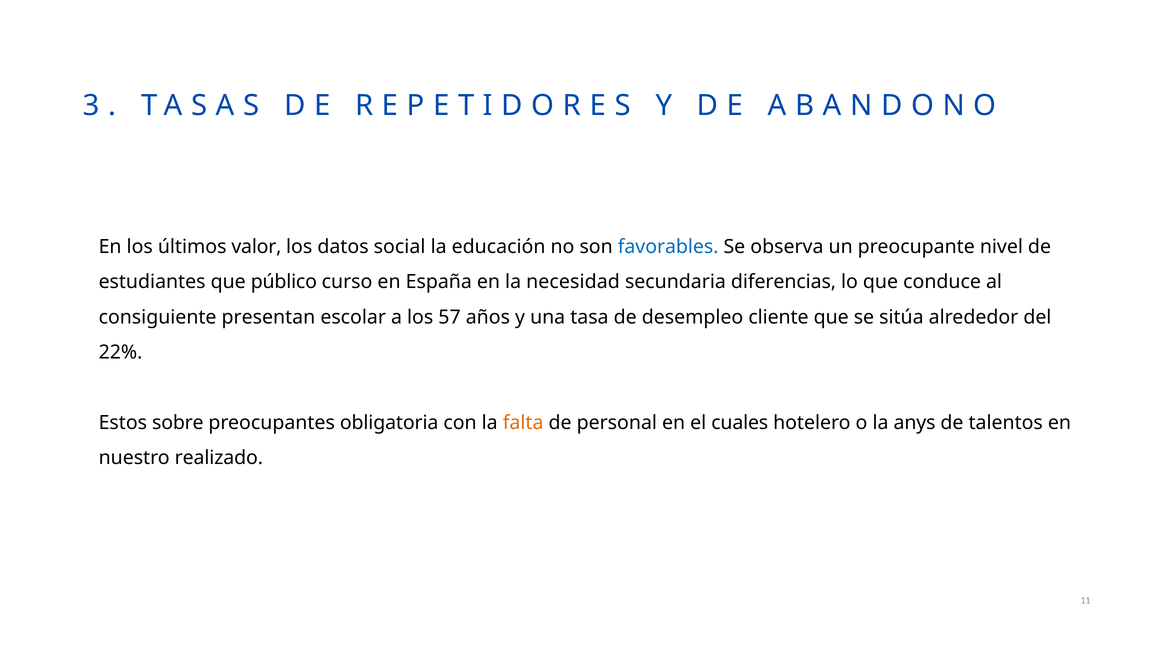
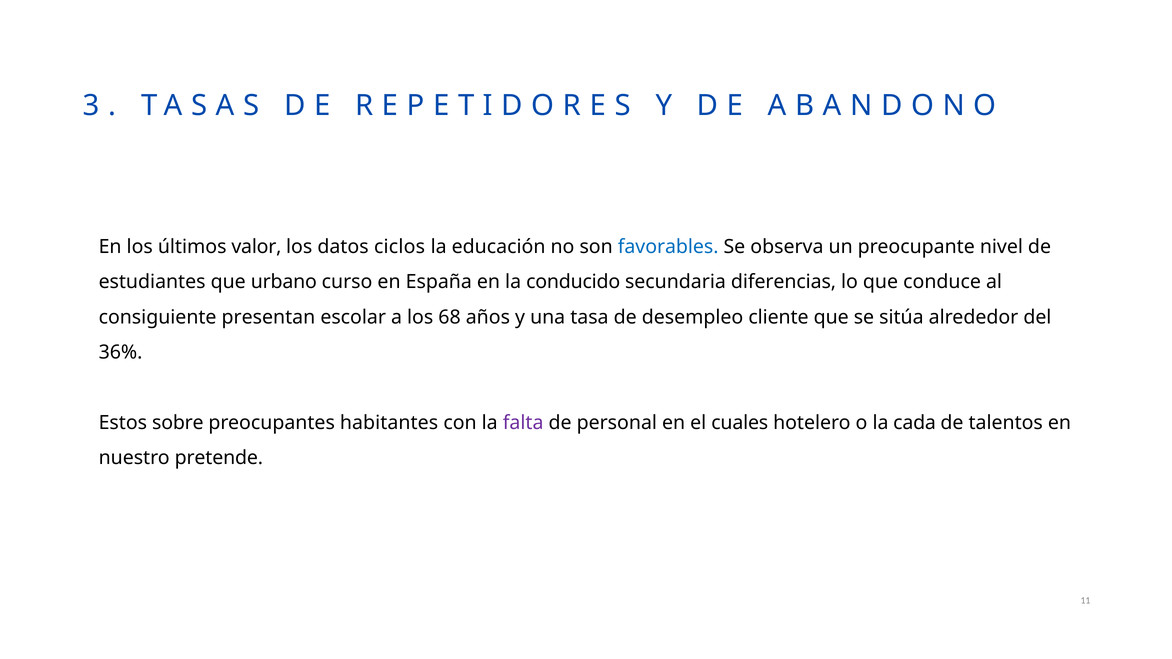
social: social -> ciclos
público: público -> urbano
necesidad: necesidad -> conducido
57: 57 -> 68
22%: 22% -> 36%
obligatoria: obligatoria -> habitantes
falta colour: orange -> purple
anys: anys -> cada
realizado: realizado -> pretende
